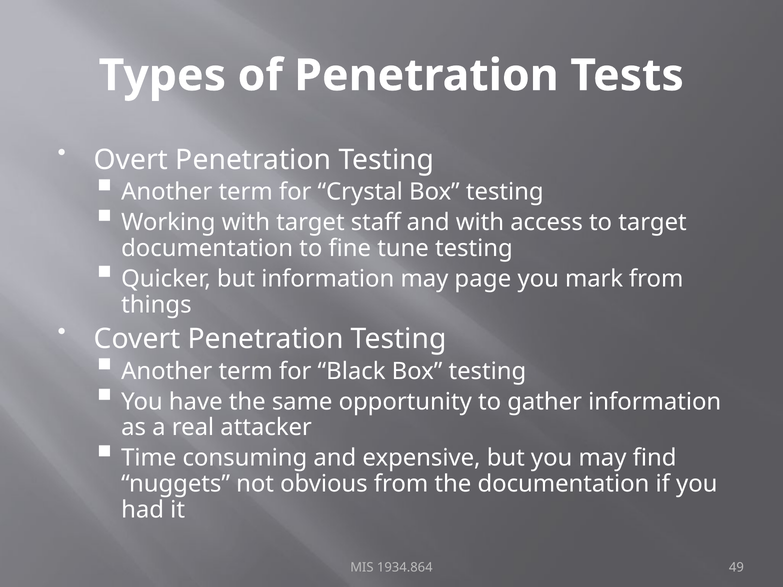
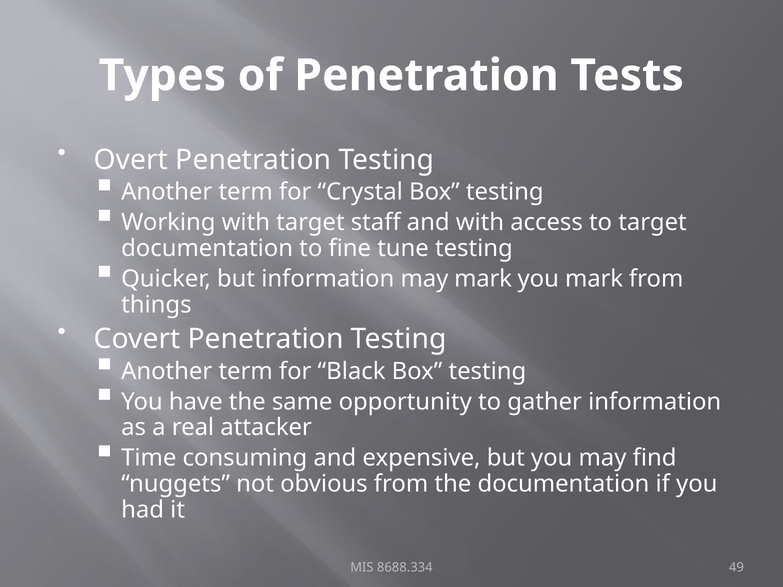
may page: page -> mark
1934.864: 1934.864 -> 8688.334
